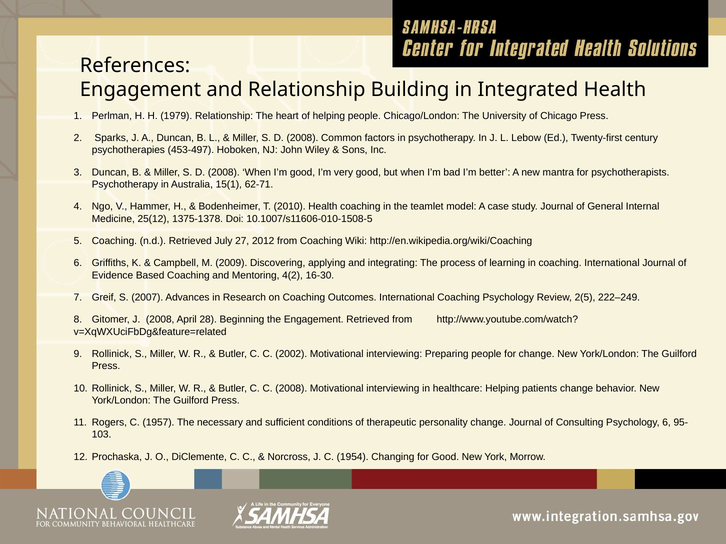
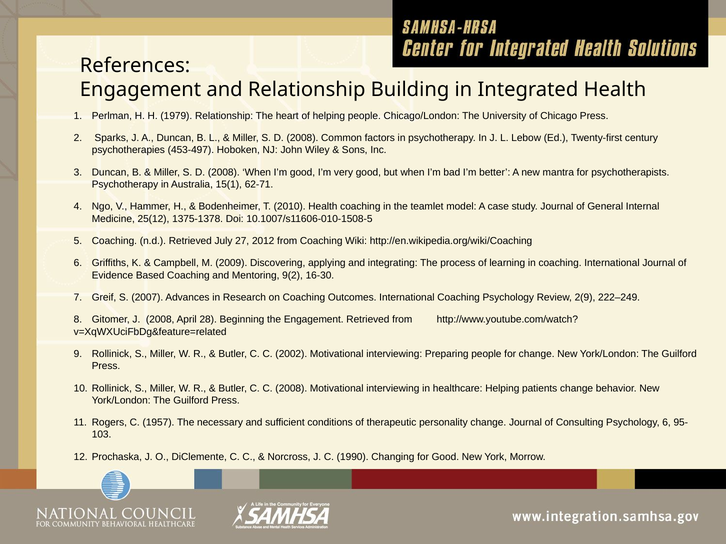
4(2: 4(2 -> 9(2
2(5: 2(5 -> 2(9
1954: 1954 -> 1990
